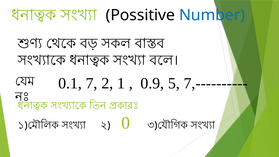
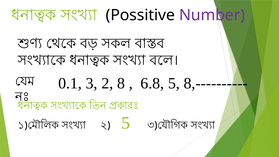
Number colour: blue -> purple
7: 7 -> 3
1: 1 -> 8
0.9: 0.9 -> 6.8
7,----------: 7,---------- -> 8,----------
0 at (126, 123): 0 -> 5
